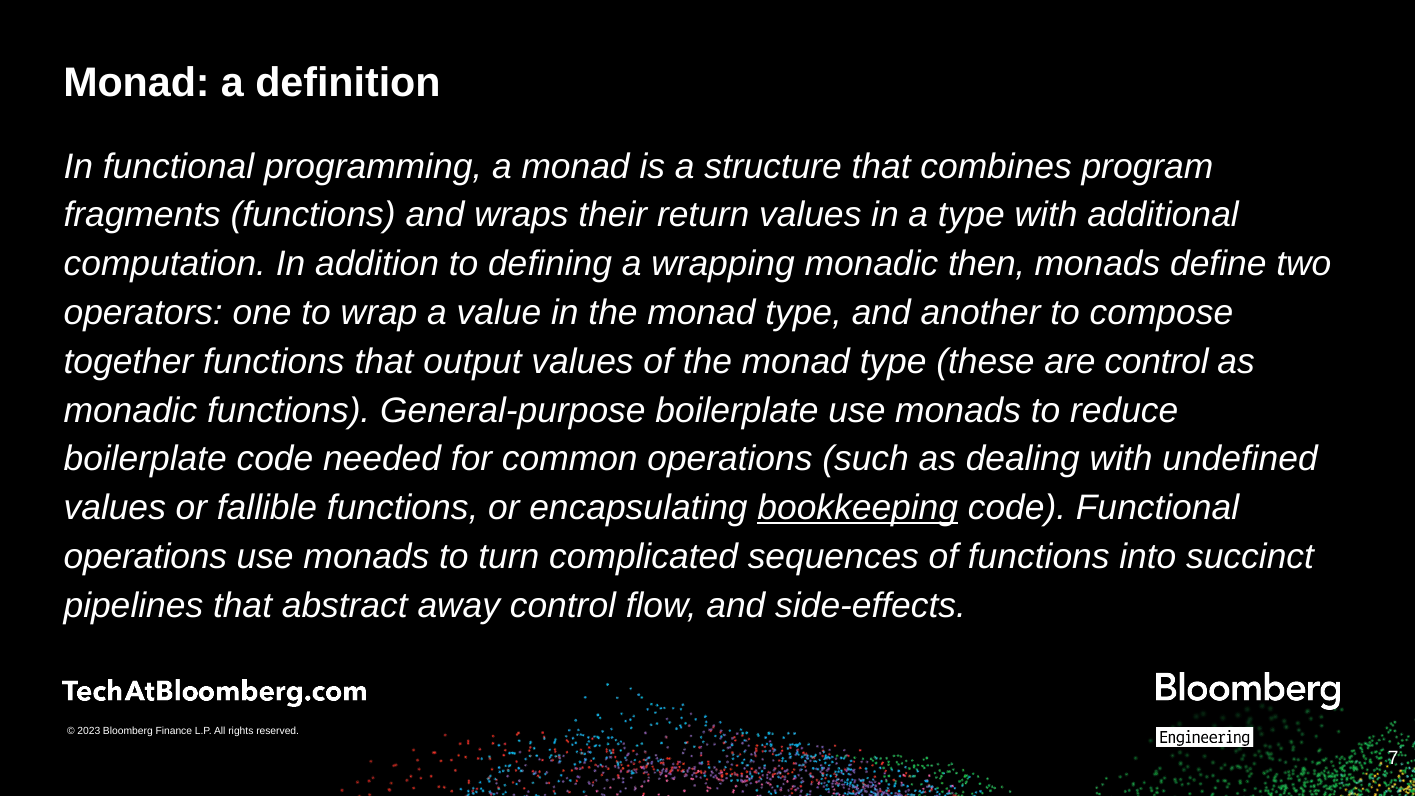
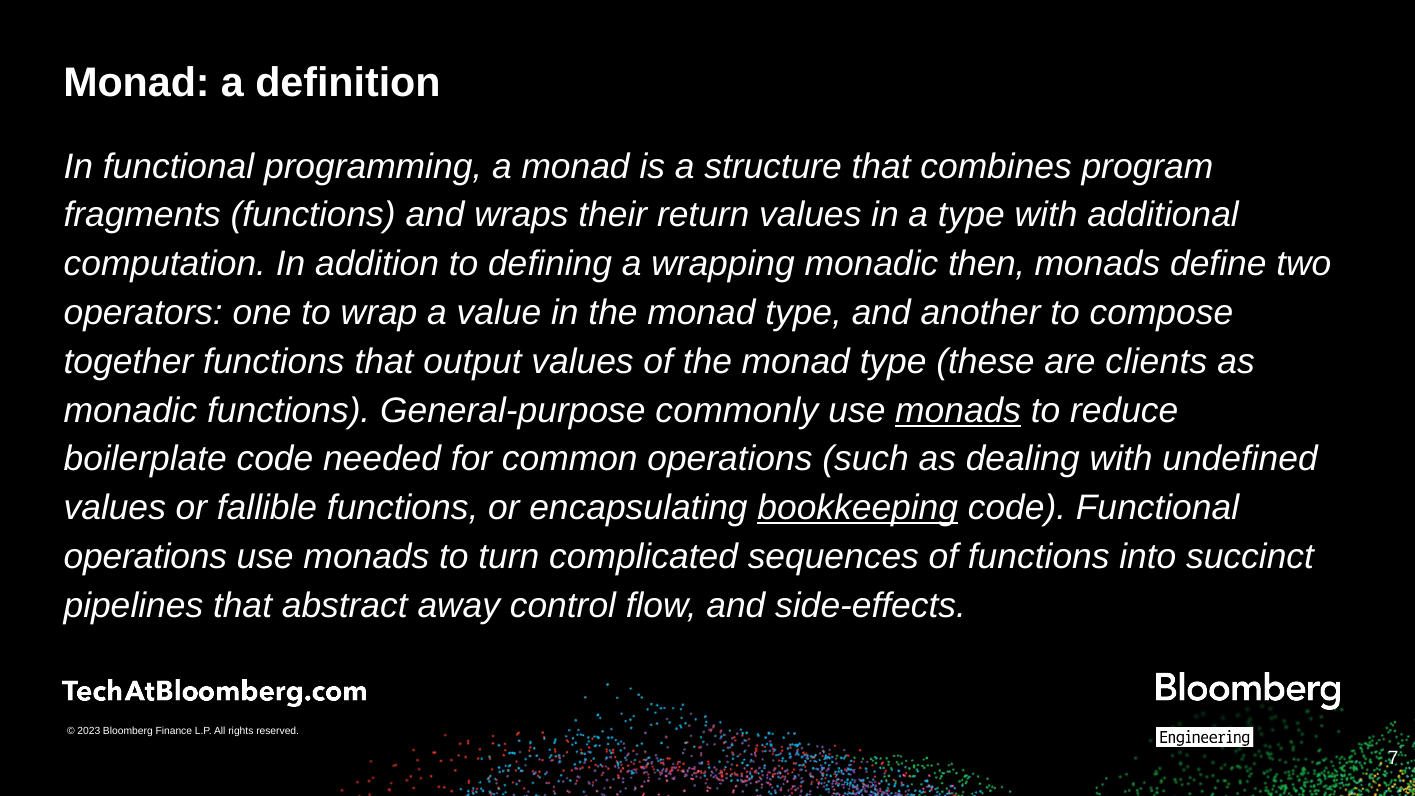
are control: control -> clients
General-purpose boilerplate: boilerplate -> commonly
monads at (958, 410) underline: none -> present
